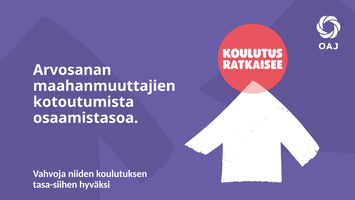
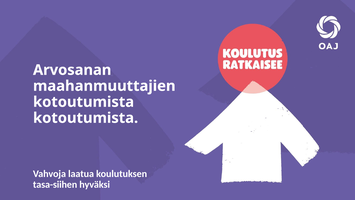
osaamistasoa at (86, 118): osaamistasoa -> kotoutumista
niiden: niiden -> laatua
